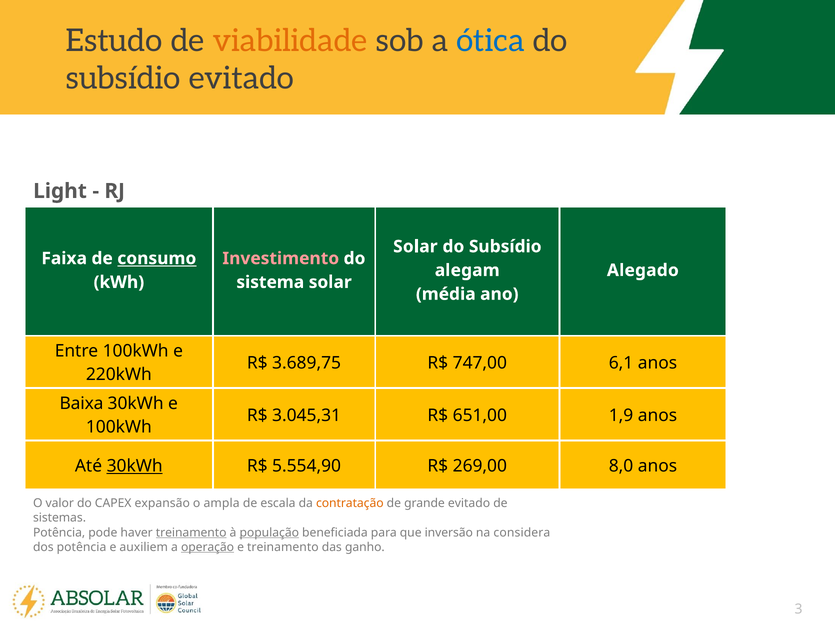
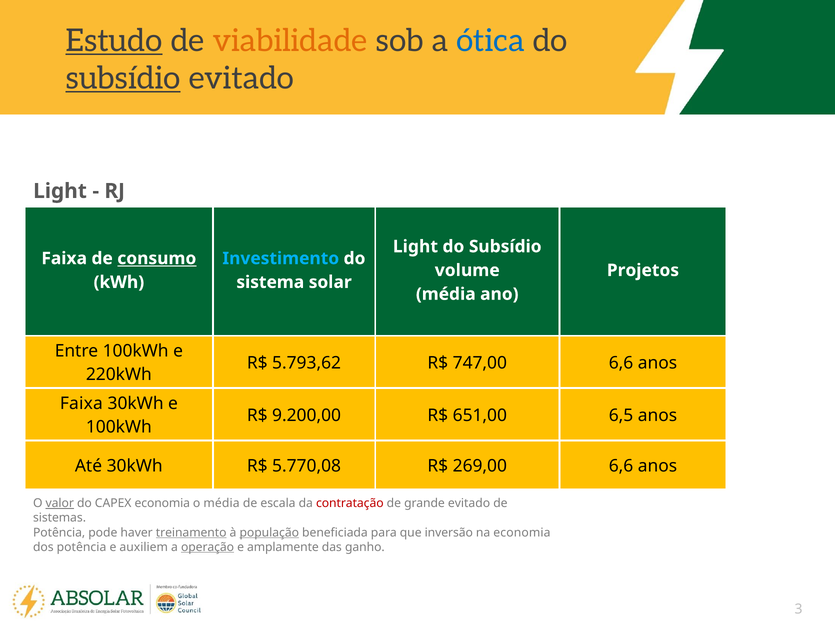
Estudo underline: none -> present
subsídio at (123, 78) underline: none -> present
Solar at (415, 247): Solar -> Light
Investimento colour: pink -> light blue
alegam: alegam -> volume
Alegado: Alegado -> Projetos
3.689,75: 3.689,75 -> 5.793,62
747,00 6,1: 6,1 -> 6,6
Baixa at (82, 404): Baixa -> Faixa
3.045,31: 3.045,31 -> 9.200,00
1,9: 1,9 -> 6,5
30kWh at (135, 466) underline: present -> none
5.554,90: 5.554,90 -> 5.770,08
269,00 8,0: 8,0 -> 6,6
valor underline: none -> present
CAPEX expansão: expansão -> economia
o ampla: ampla -> média
contratação colour: orange -> red
na considera: considera -> economia
e treinamento: treinamento -> amplamente
